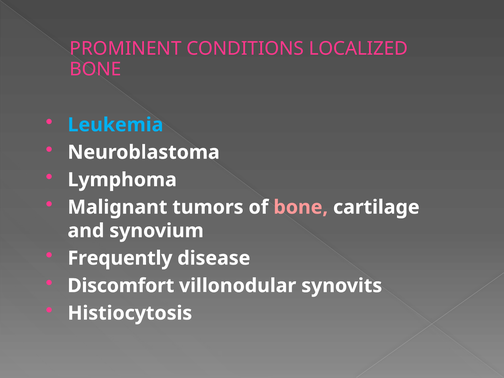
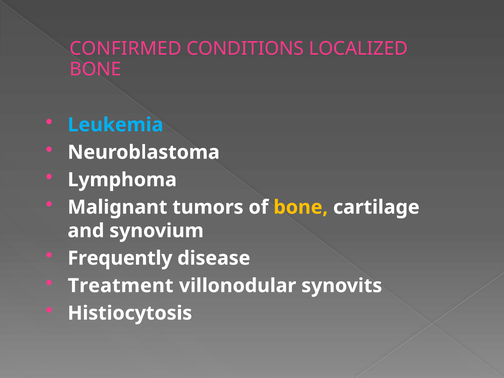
PROMINENT: PROMINENT -> CONFIRMED
bone at (301, 207) colour: pink -> yellow
Discomfort: Discomfort -> Treatment
